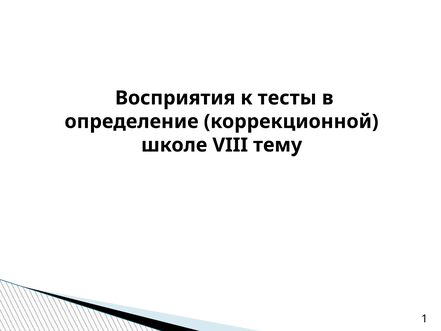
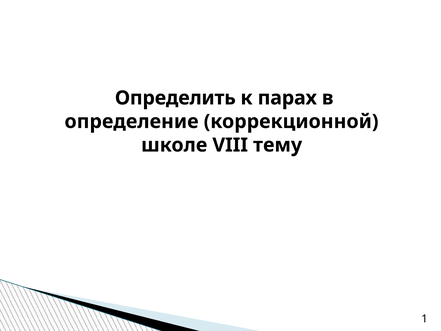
Восприятия: Восприятия -> Определить
тесты: тесты -> парах
